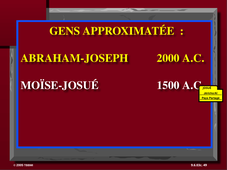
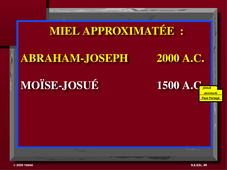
GENS: GENS -> MIEL
